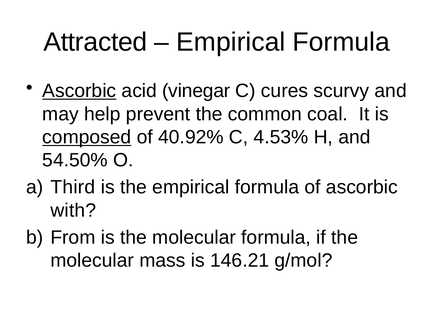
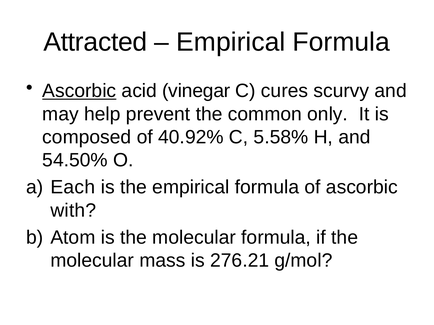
coal: coal -> only
composed underline: present -> none
4.53%: 4.53% -> 5.58%
Third: Third -> Each
From: From -> Atom
146.21: 146.21 -> 276.21
